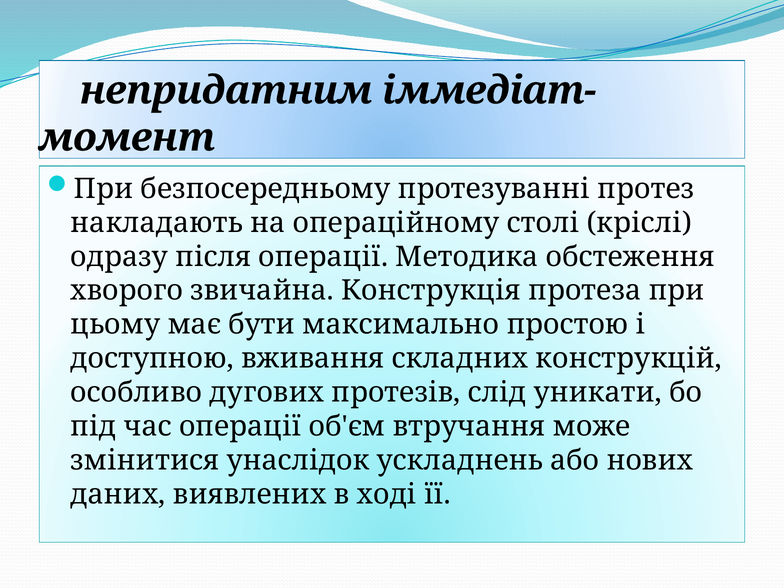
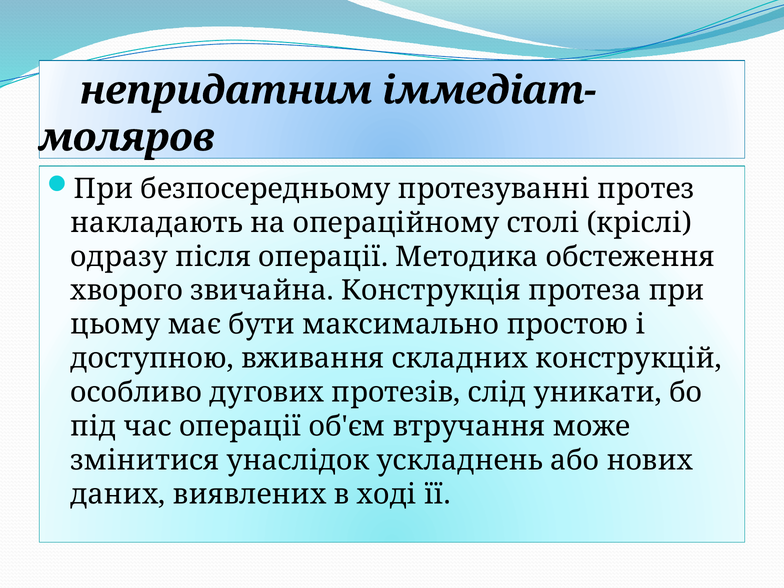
момент: момент -> моляров
